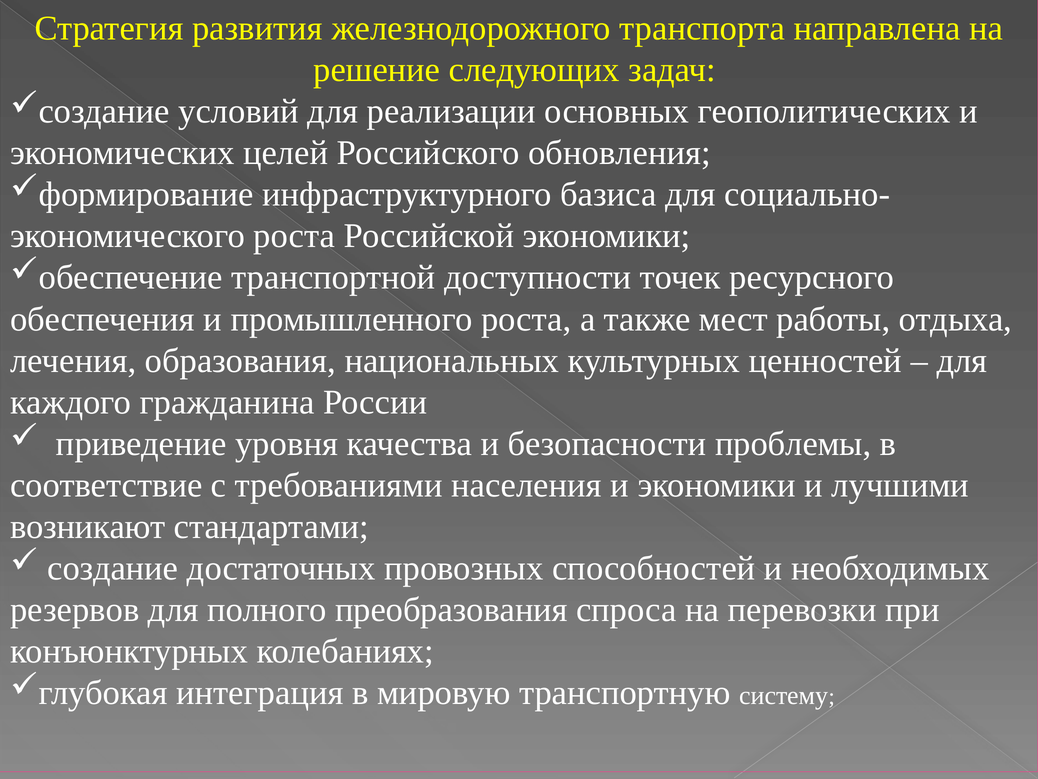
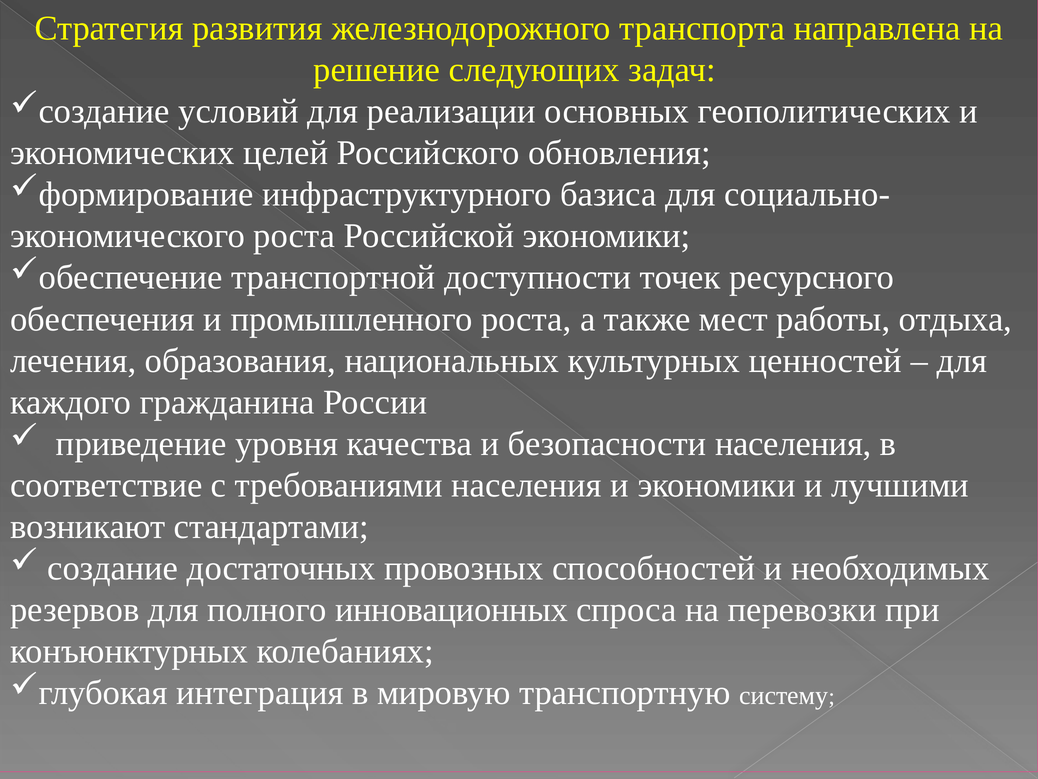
безопасности проблемы: проблемы -> населения
преобразования: преобразования -> инновационных
